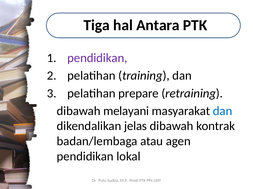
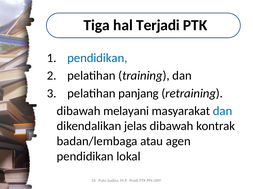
Antara: Antara -> Terjadi
pendidikan at (97, 58) colour: purple -> blue
prepare: prepare -> panjang
